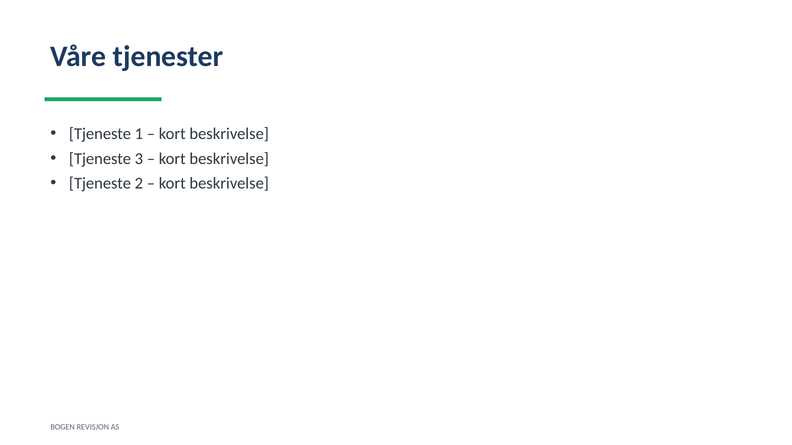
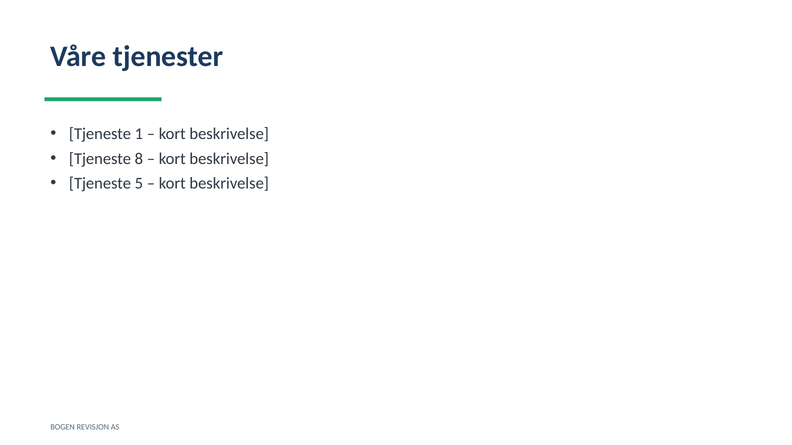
3: 3 -> 8
2: 2 -> 5
